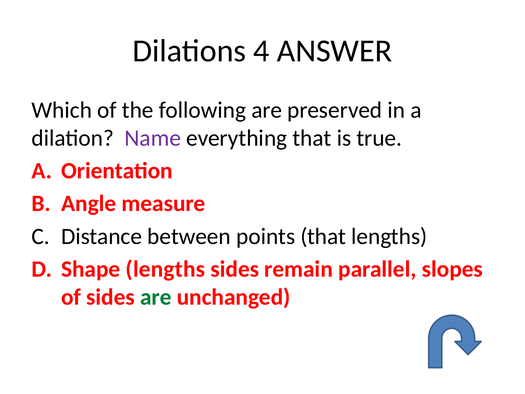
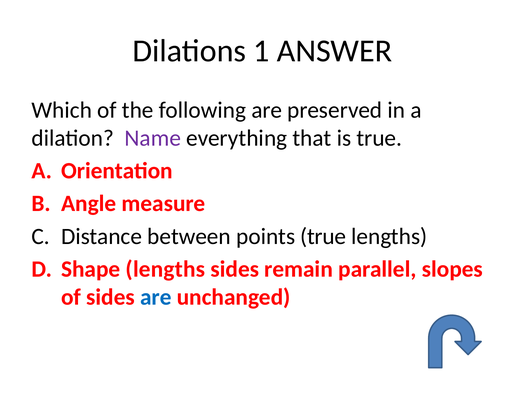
4: 4 -> 1
points that: that -> true
are at (156, 297) colour: green -> blue
